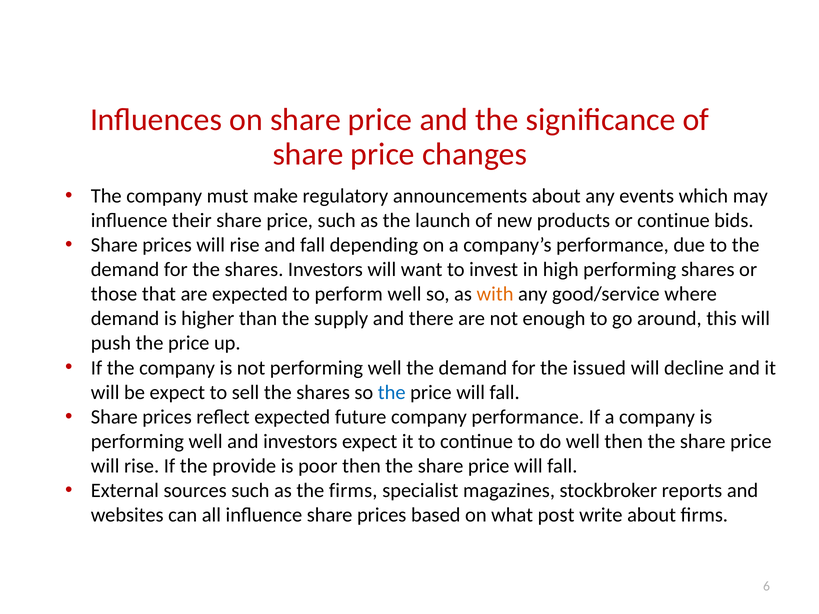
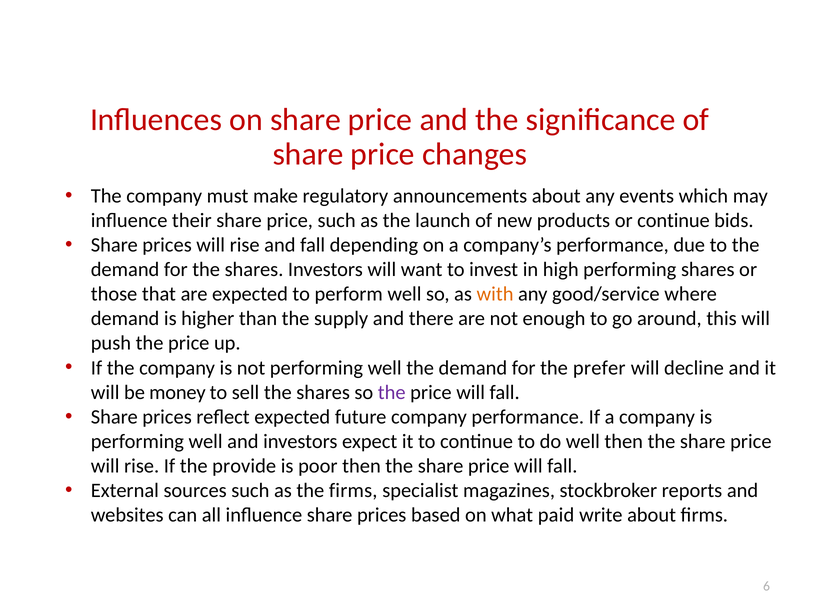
issued: issued -> prefer
be expect: expect -> money
the at (392, 393) colour: blue -> purple
post: post -> paid
